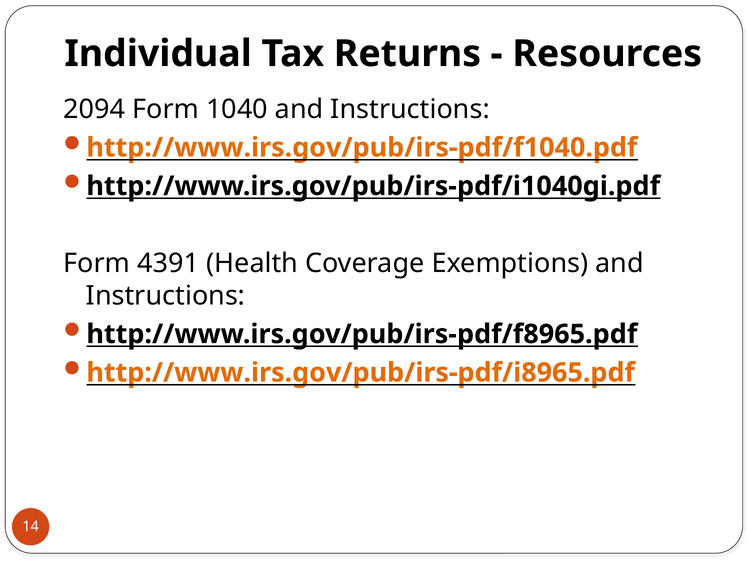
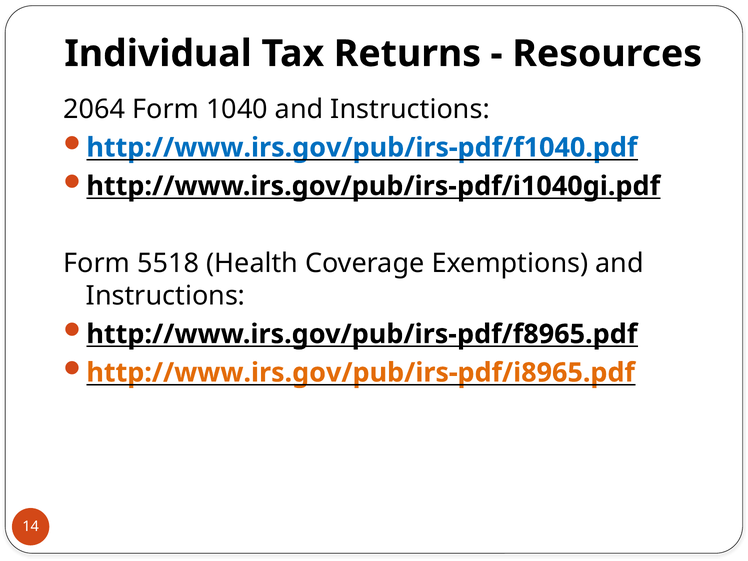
2094: 2094 -> 2064
http://www.irs.gov/pub/irs-pdf/f1040.pdf colour: orange -> blue
4391: 4391 -> 5518
